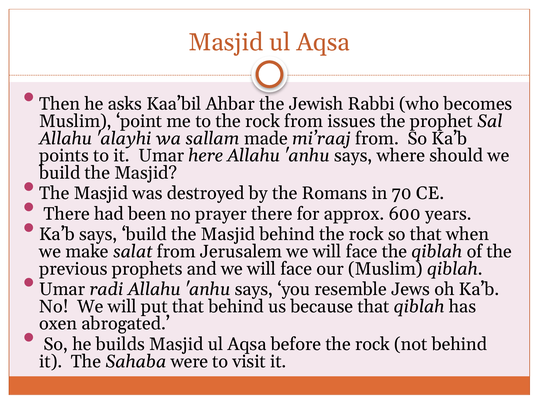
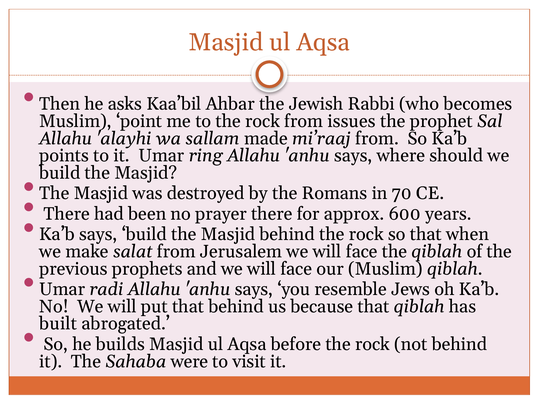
here: here -> ring
oxen: oxen -> built
